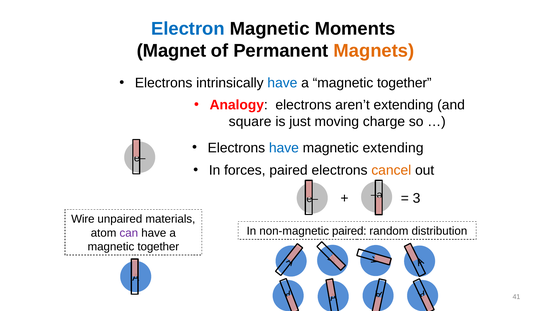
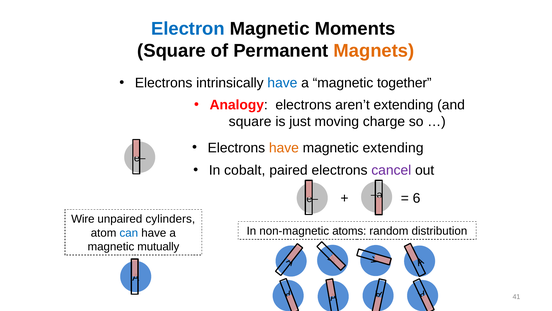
Magnet at (172, 51): Magnet -> Square
have at (284, 148) colour: blue -> orange
forces: forces -> cobalt
cancel colour: orange -> purple
3: 3 -> 6
materials: materials -> cylinders
non-magnetic paired: paired -> atoms
can colour: purple -> blue
together at (158, 246): together -> mutually
